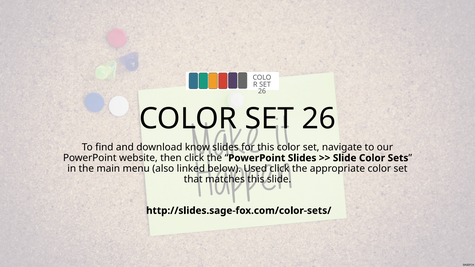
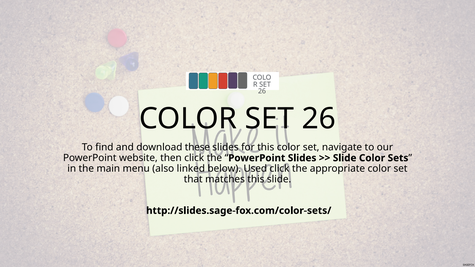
know: know -> these
